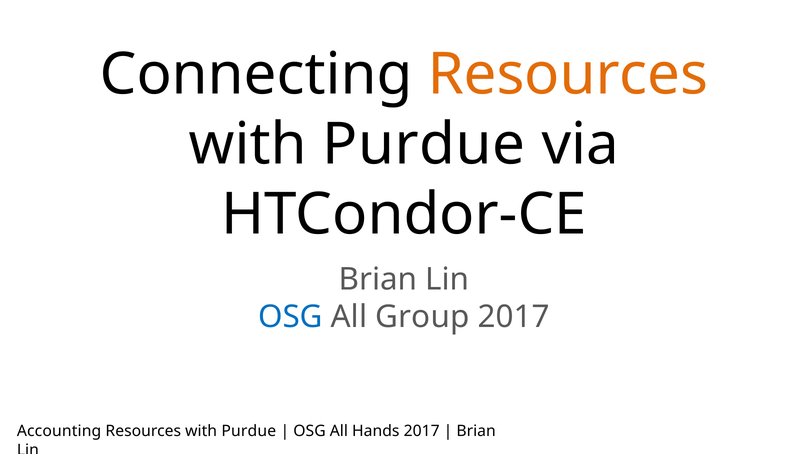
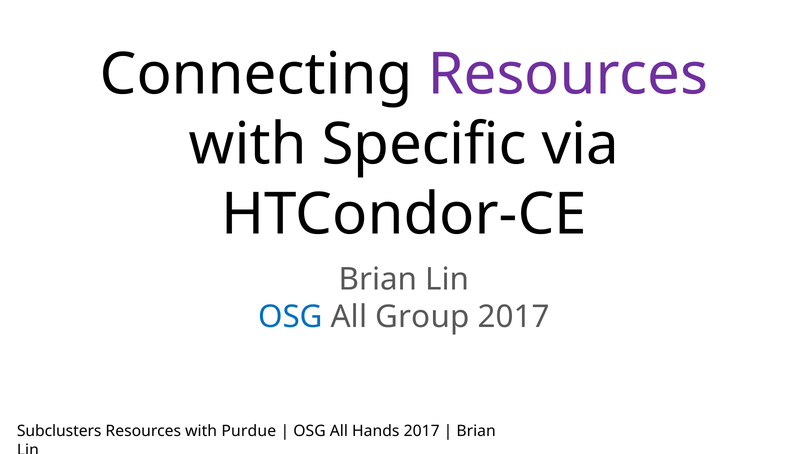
Resources at (568, 75) colour: orange -> purple
Purdue at (424, 145): Purdue -> Specific
Accounting: Accounting -> Subclusters
